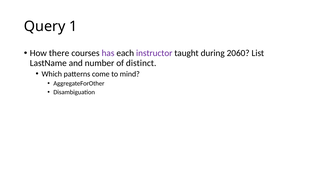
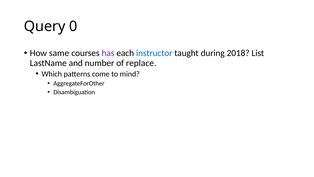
1: 1 -> 0
there: there -> same
instructor colour: purple -> blue
2060: 2060 -> 2018
distinct: distinct -> replace
